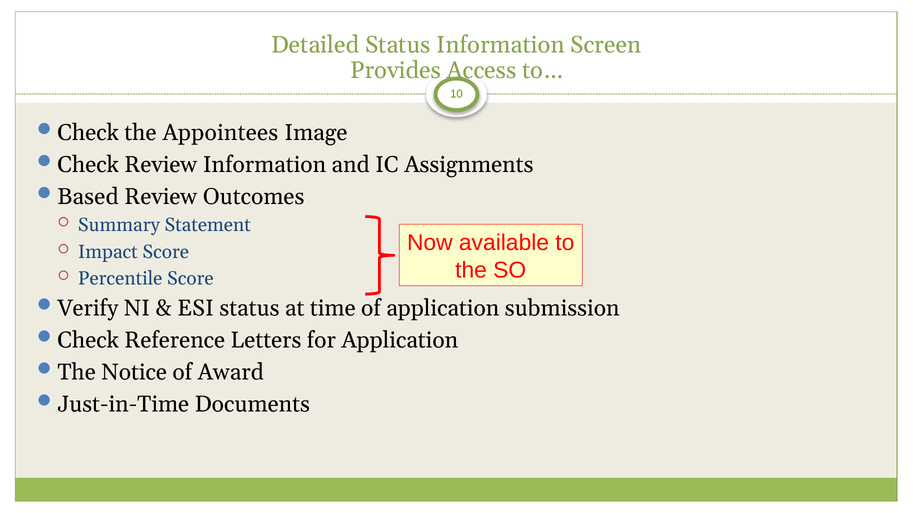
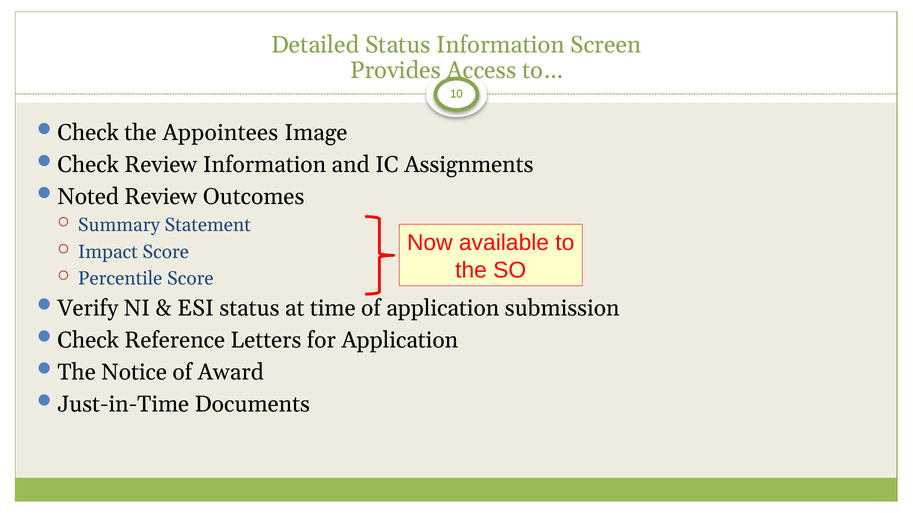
Based: Based -> Noted
